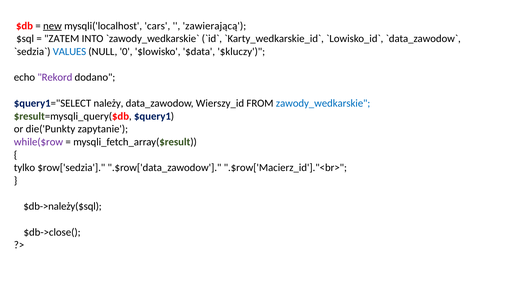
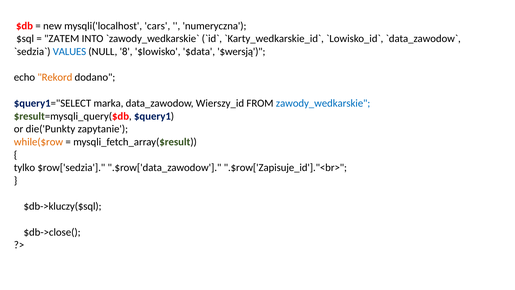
new underline: present -> none
zawierającą: zawierającą -> numeryczna
0: 0 -> 8
$kluczy: $kluczy -> $wersją
Rekord colour: purple -> orange
należy: należy -> marka
while($row colour: purple -> orange
.$row['Macierz_id']."<br>: .$row['Macierz_id']."<br> -> .$row['Zapisuje_id']."<br>
$db->należy($sql: $db->należy($sql -> $db->kluczy($sql
